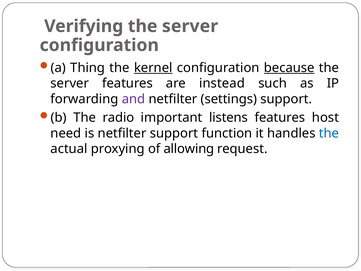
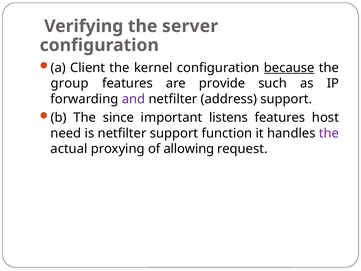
Thing: Thing -> Client
kernel underline: present -> none
server at (70, 83): server -> group
instead: instead -> provide
settings: settings -> address
radio: radio -> since
the at (329, 133) colour: blue -> purple
